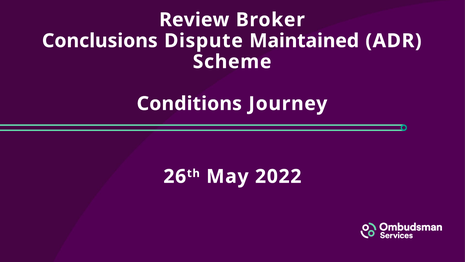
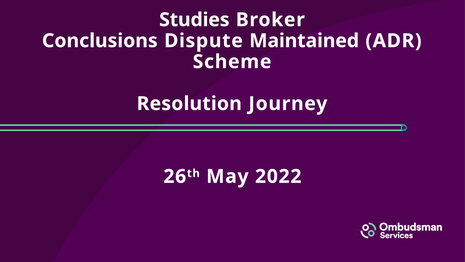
Review: Review -> Studies
Conditions: Conditions -> Resolution
